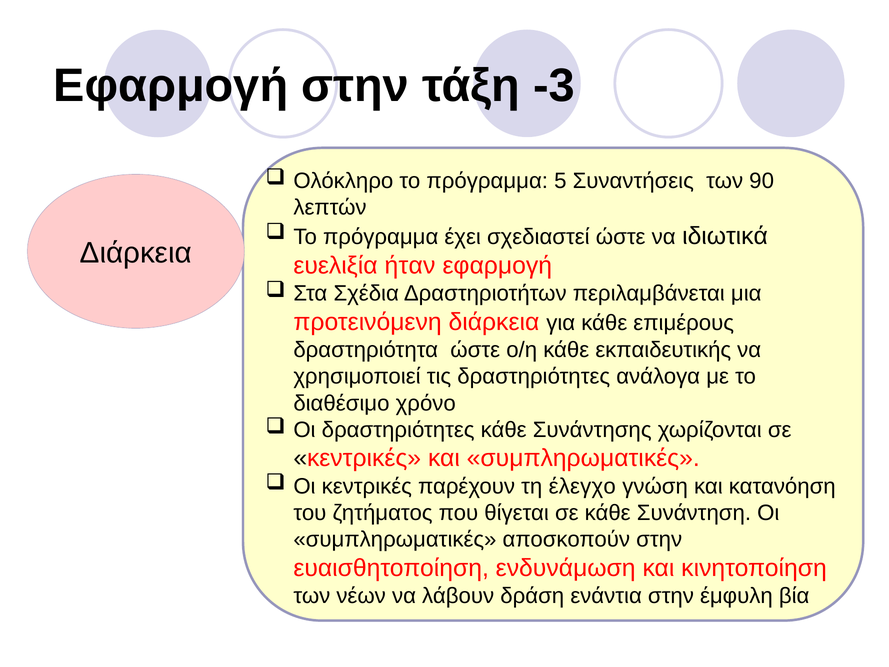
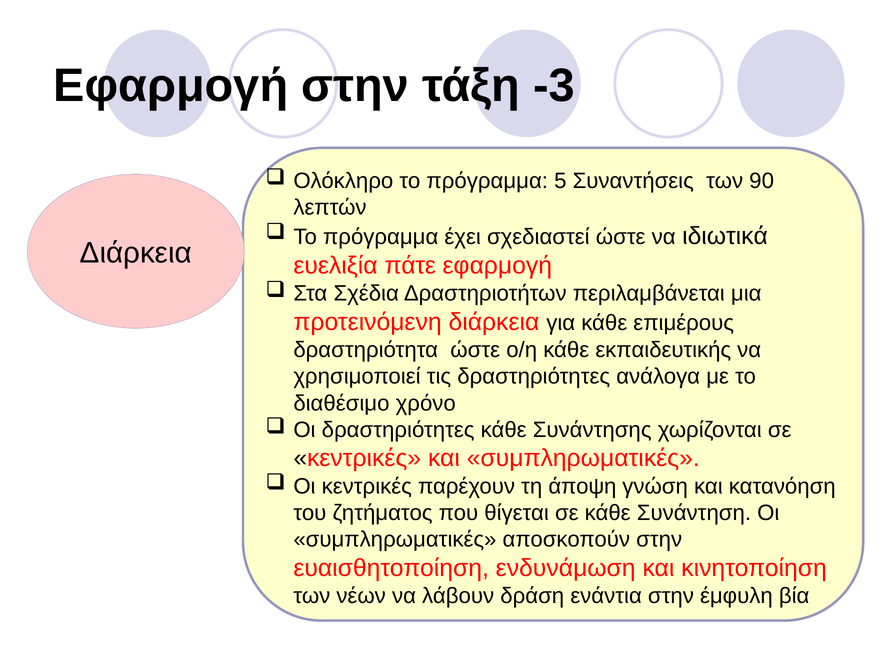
ήταν: ήταν -> πάτε
έλεγχο: έλεγχο -> άποψη
